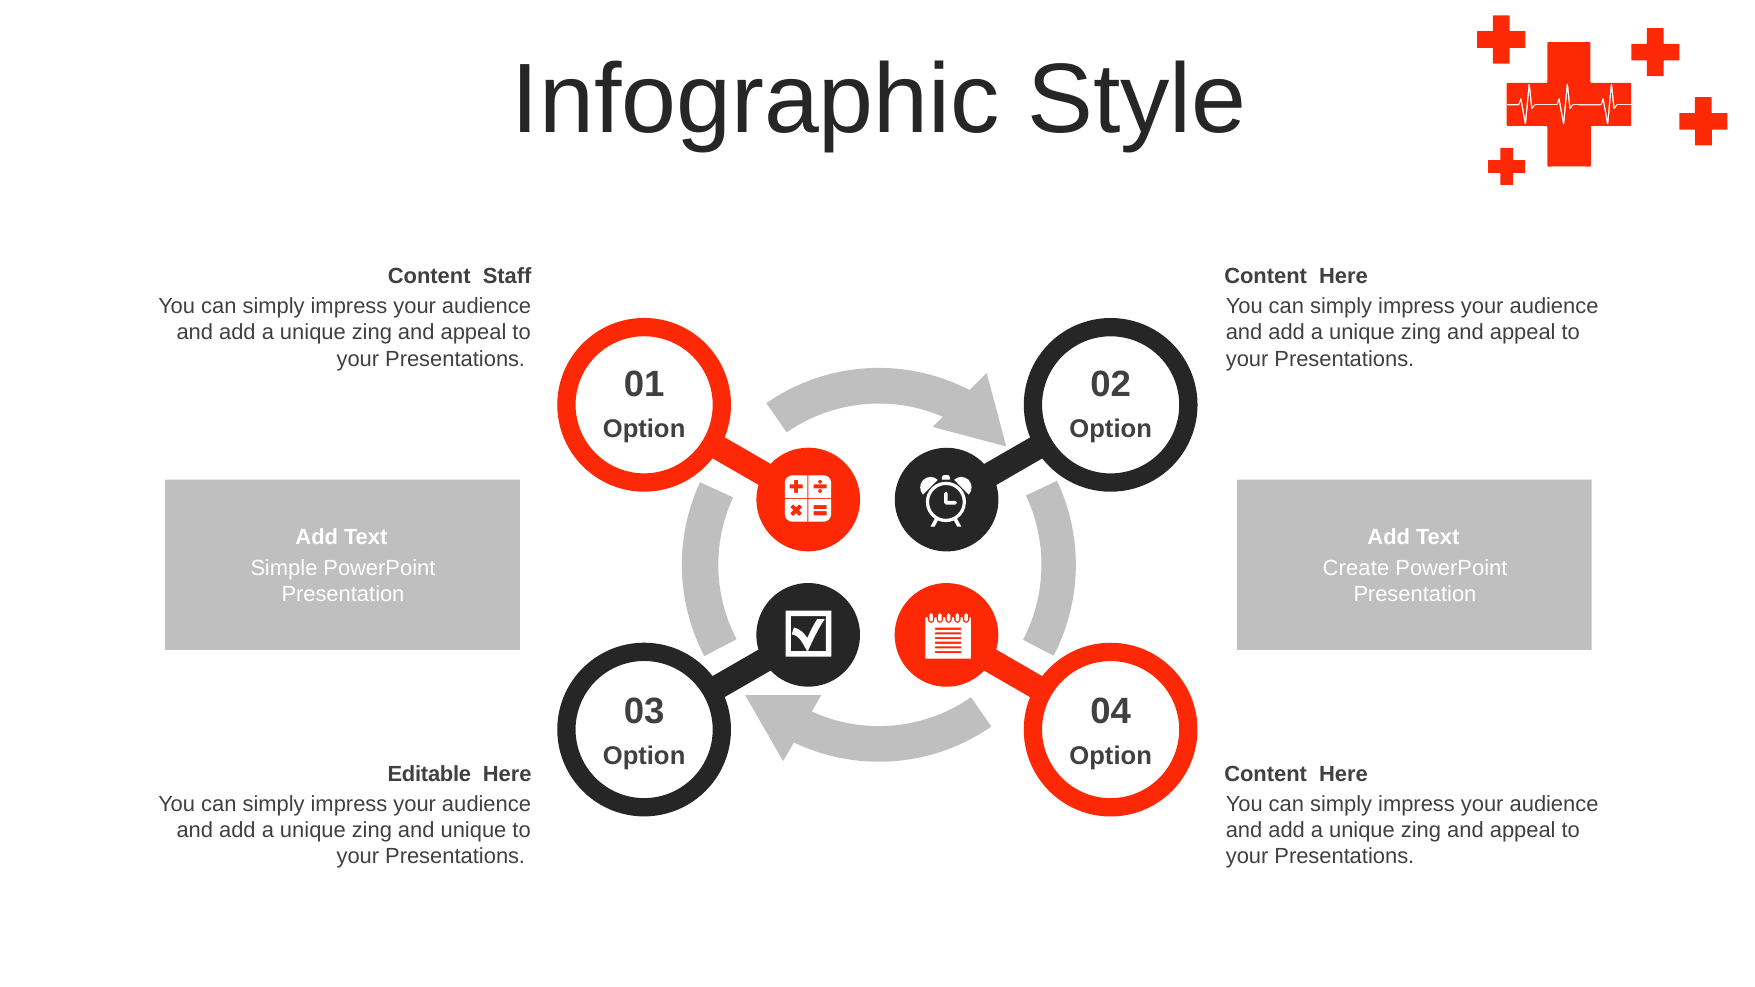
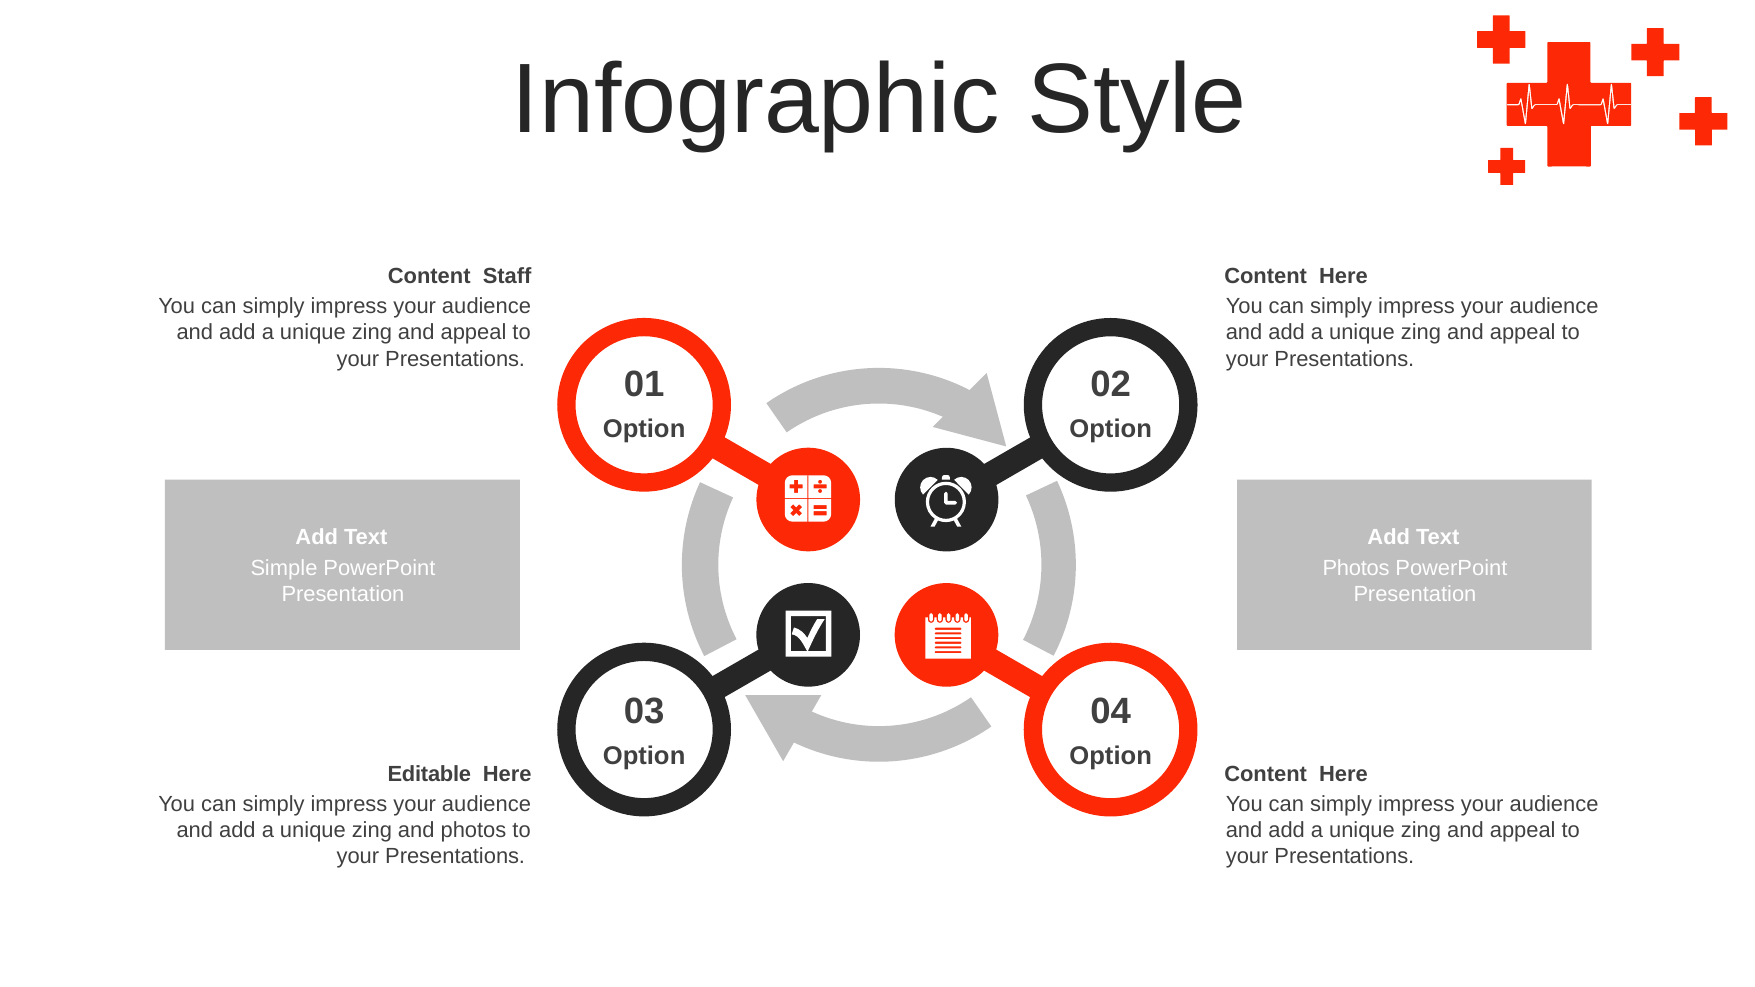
Create at (1356, 568): Create -> Photos
and unique: unique -> photos
